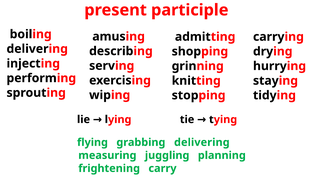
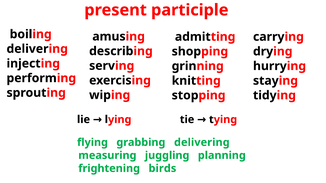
carry: carry -> birds
